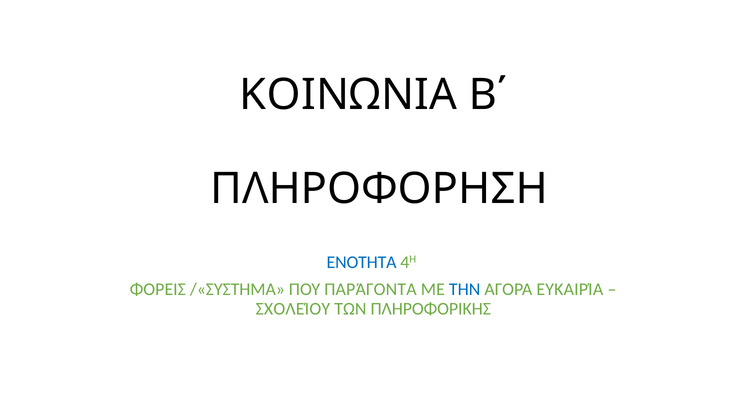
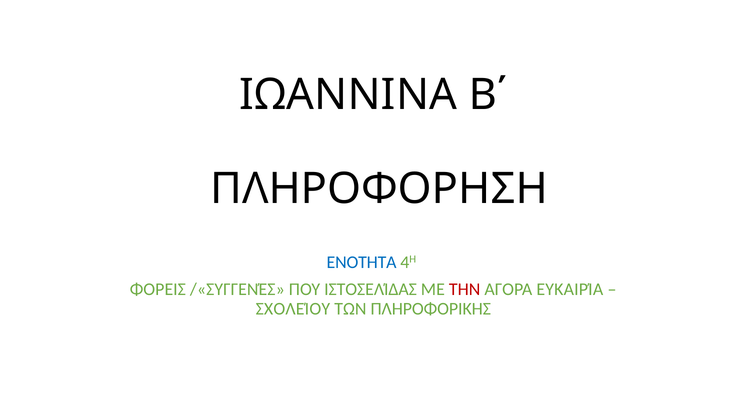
ΚΟΙΝΩΝΙΑ: ΚΟΙΝΩΝΙΑ -> ΙΩΑΝΝΙΝΑ
/«ΣΥΣΤΗΜΑ: /«ΣΥΣΤΗΜΑ -> /«ΣΥΓΓΕΝΈΣ
ΠΑΡΆΓΟΝΤΑ: ΠΑΡΆΓΟΝΤΑ -> ΙΣΤΟΣΕΛΊΔΑΣ
ΤΗΝ colour: blue -> red
